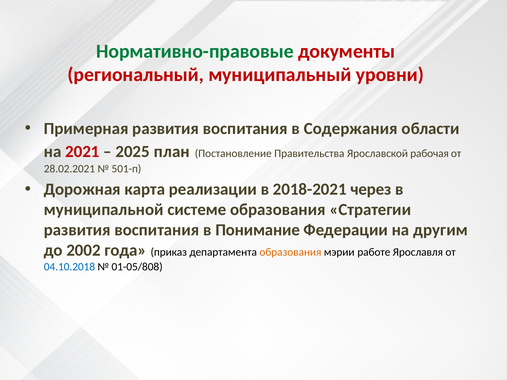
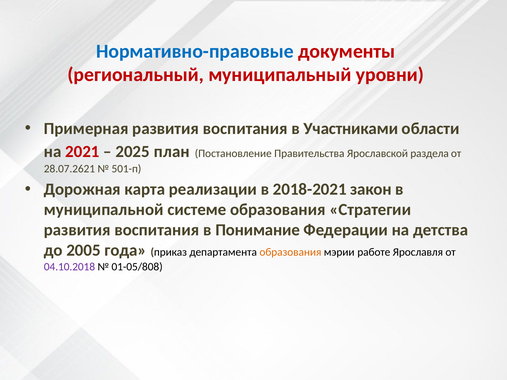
Нормативно-правовые colour: green -> blue
Содержания: Содержания -> Участниками
рабочая: рабочая -> раздела
28.02.2021: 28.02.2021 -> 28.07.2621
через: через -> закон
другим: другим -> детства
2002: 2002 -> 2005
04.10.2018 colour: blue -> purple
